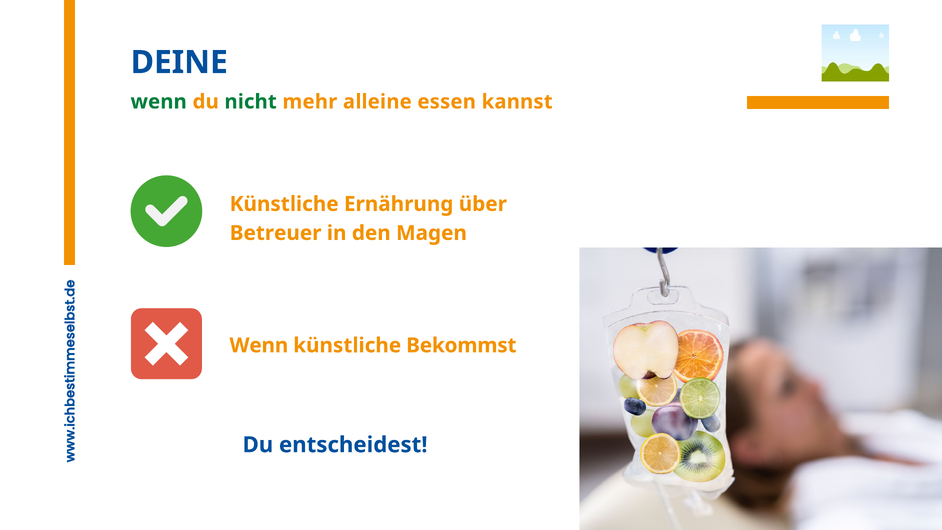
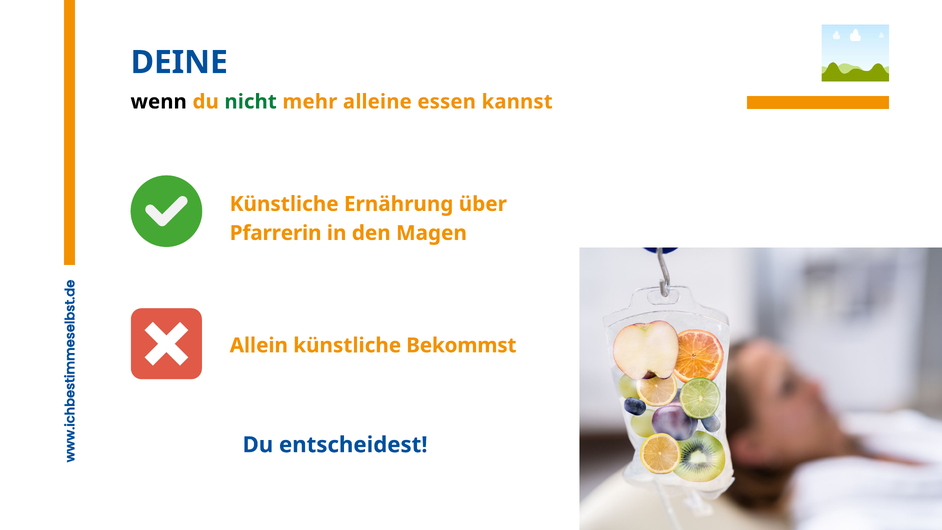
wenn at (159, 102) colour: green -> black
Betreuer: Betreuer -> Pfarrerin
Wenn at (259, 345): Wenn -> Allein
